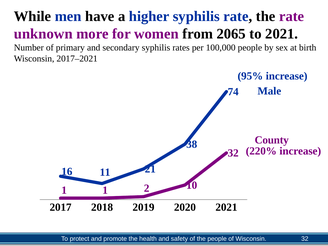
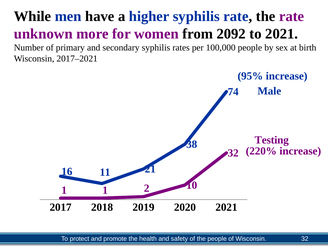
2065: 2065 -> 2092
County: County -> Testing
